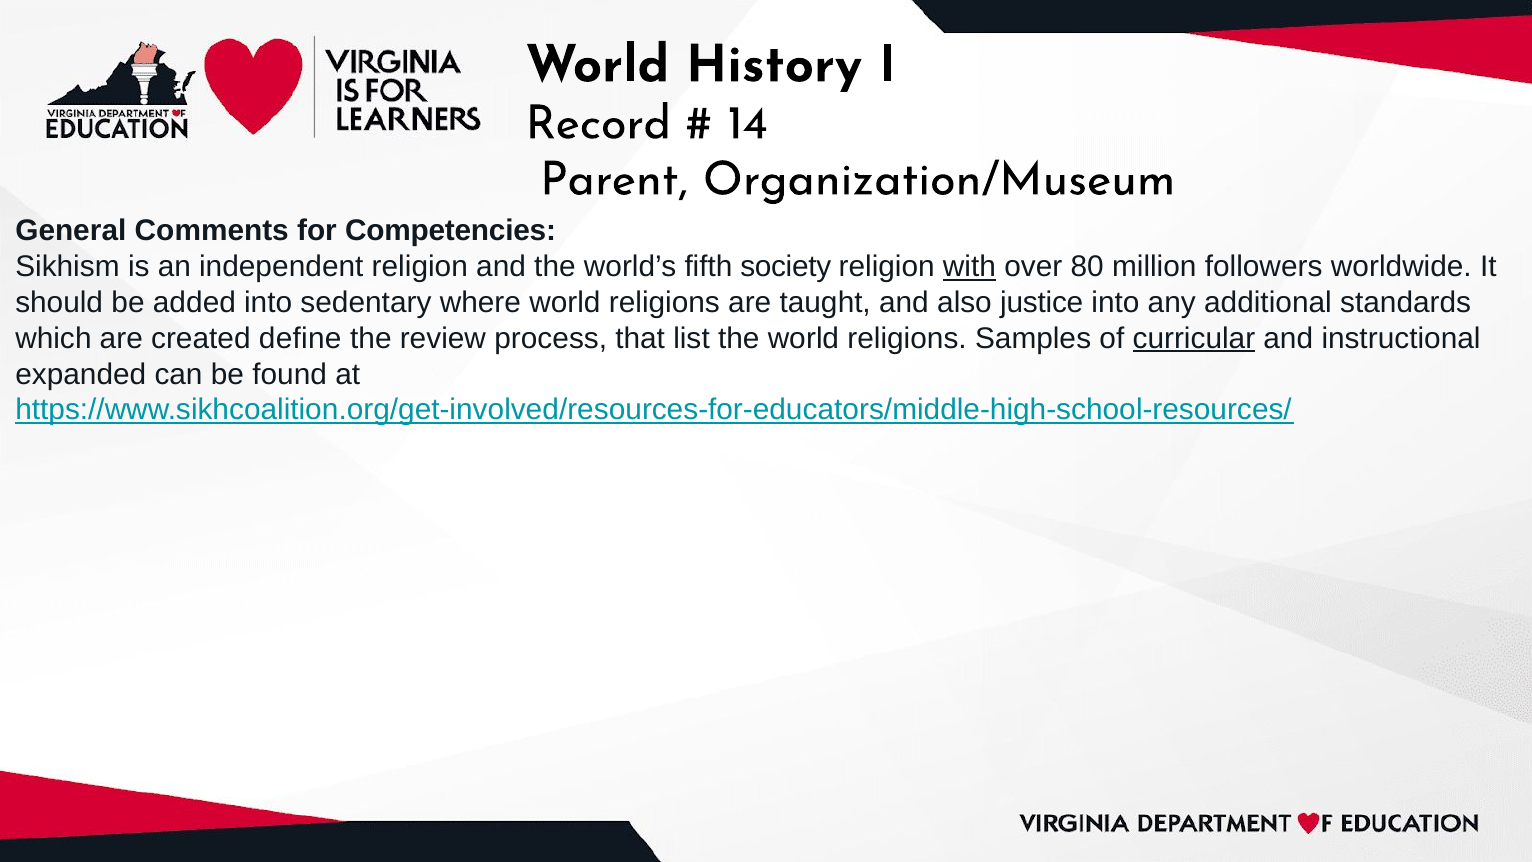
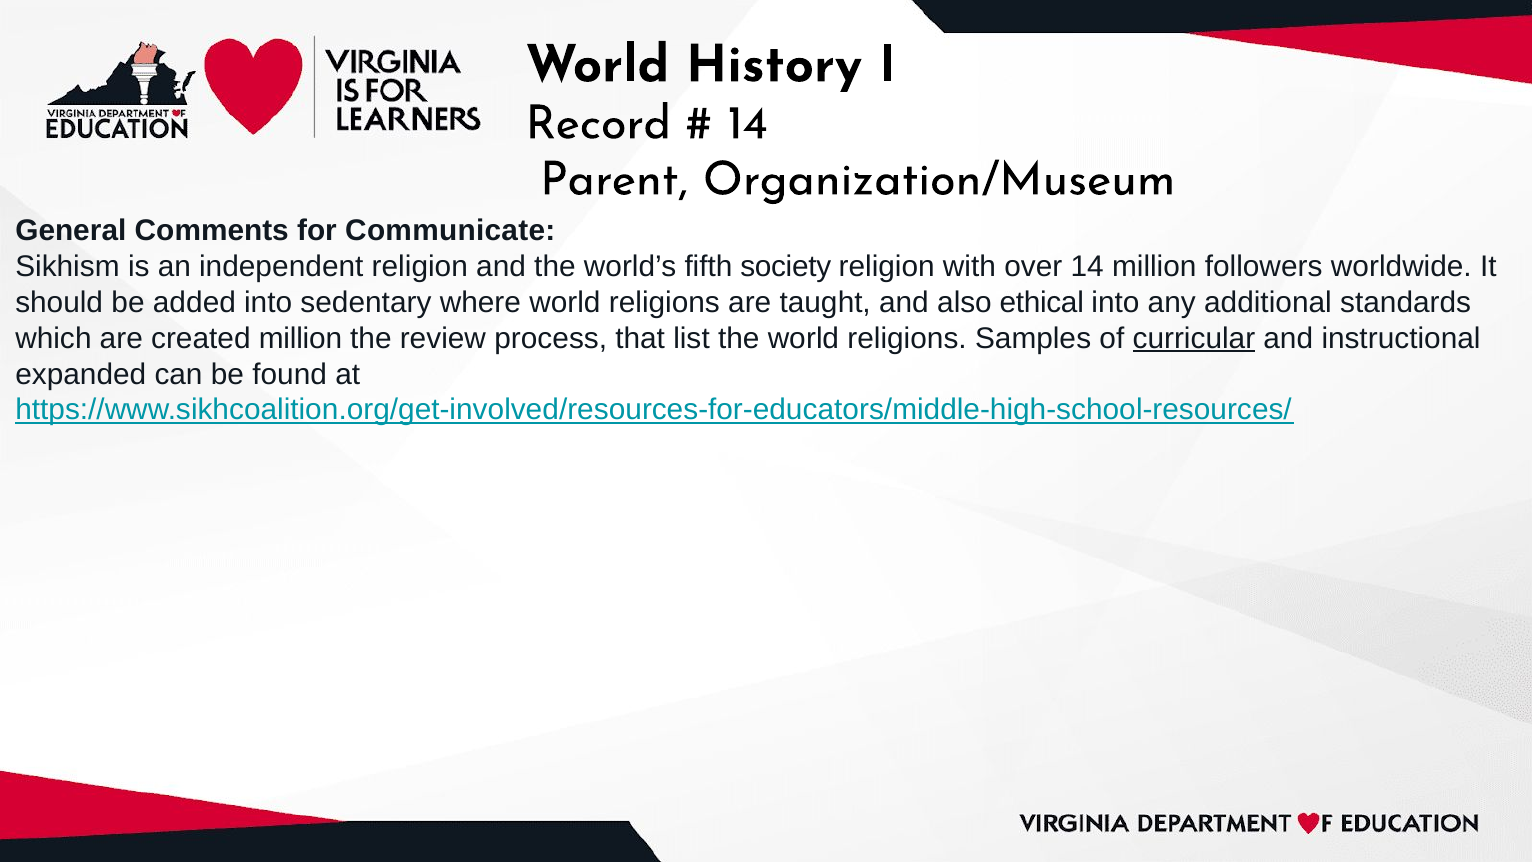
Competencies: Competencies -> Communicate
with underline: present -> none
over 80: 80 -> 14
justice: justice -> ethical
created define: define -> million
